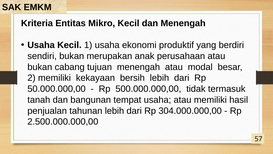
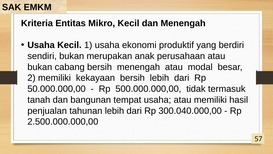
cabang tujuan: tujuan -> bersih
304.000.000,00: 304.000.000,00 -> 300.040.000,00
